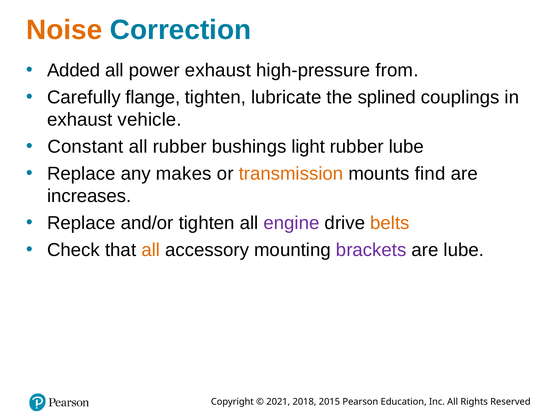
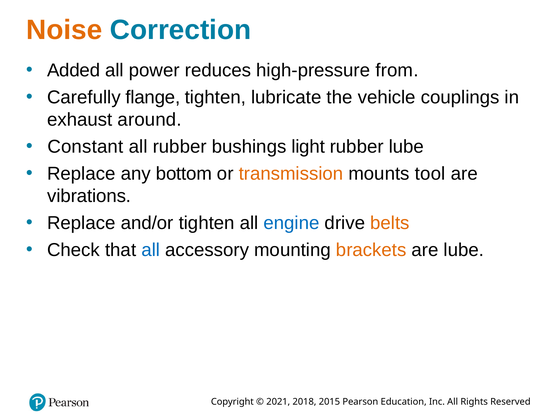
power exhaust: exhaust -> reduces
splined: splined -> vehicle
vehicle: vehicle -> around
makes: makes -> bottom
find: find -> tool
increases: increases -> vibrations
engine colour: purple -> blue
all at (151, 250) colour: orange -> blue
brackets colour: purple -> orange
